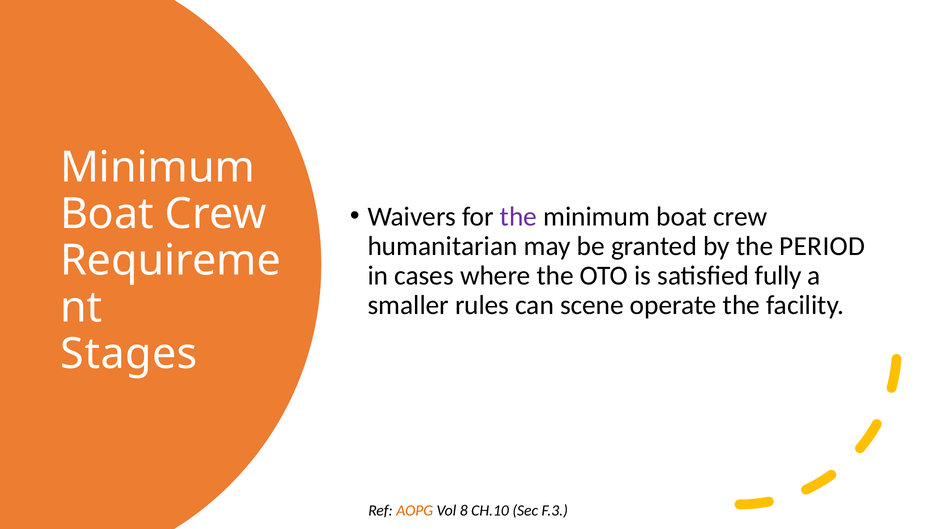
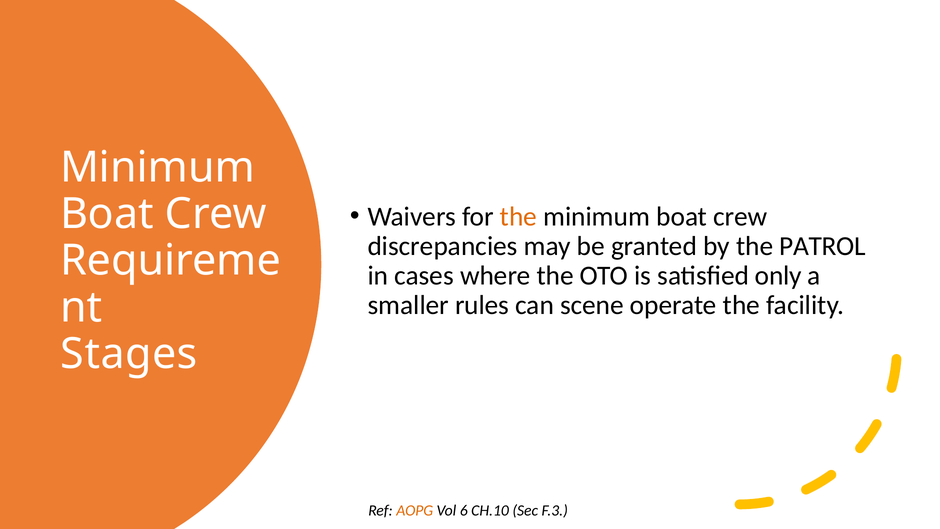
the at (518, 216) colour: purple -> orange
humanitarian: humanitarian -> discrepancies
PERIOD: PERIOD -> PATROL
fully: fully -> only
8: 8 -> 6
